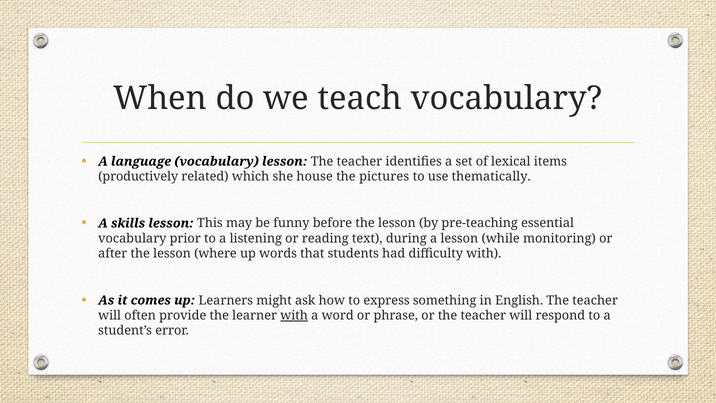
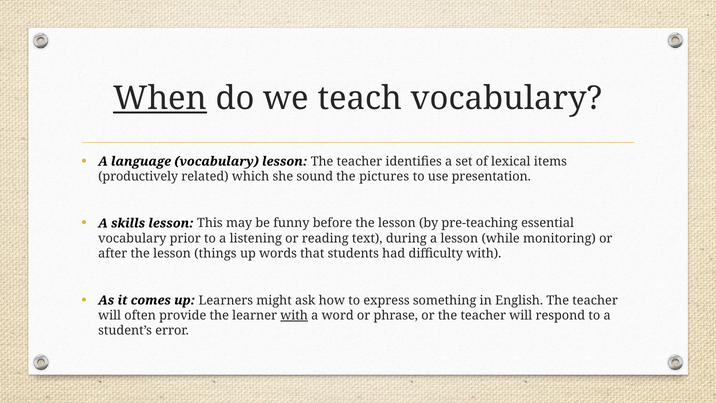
When underline: none -> present
house: house -> sound
thematically: thematically -> presentation
where: where -> things
